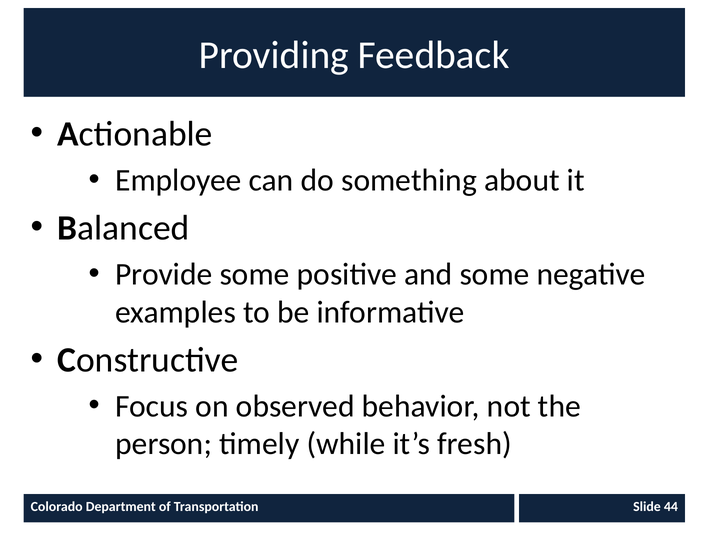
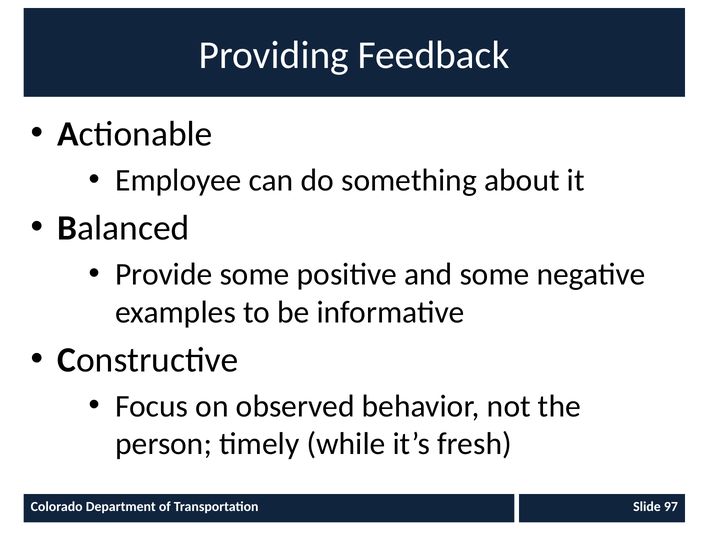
44: 44 -> 97
